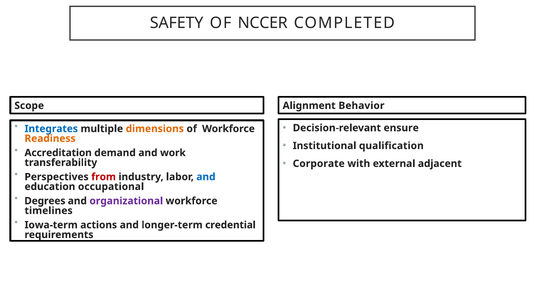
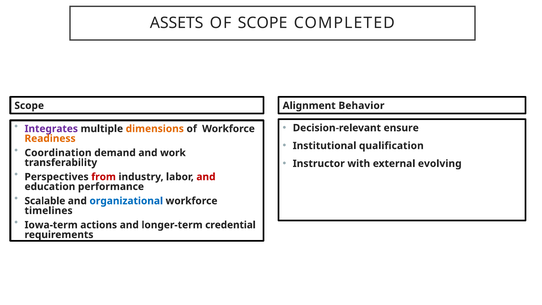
SAFETY: SAFETY -> ASSETS
OF NCCER: NCCER -> SCOPE
Integrates colour: blue -> purple
Accreditation: Accreditation -> Coordination
Corporate: Corporate -> Instructor
adjacent: adjacent -> evolving
and at (206, 177) colour: blue -> red
occupational: occupational -> performance
Degrees: Degrees -> Scalable
organizational colour: purple -> blue
